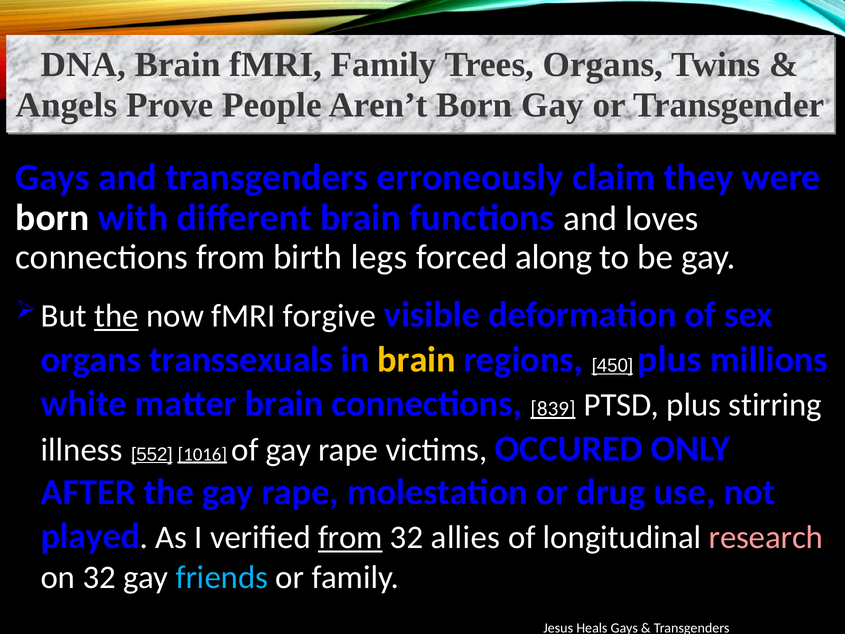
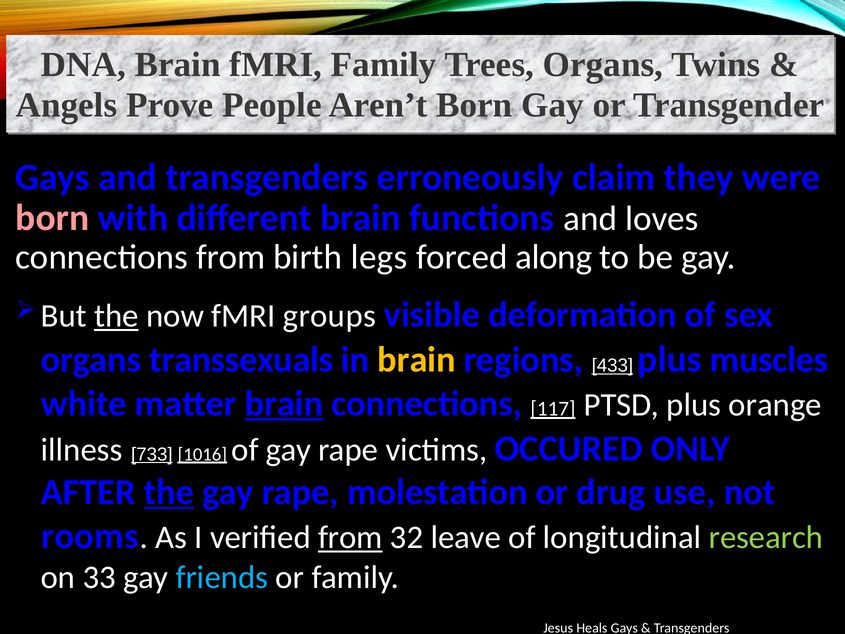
born at (52, 218) colour: white -> pink
forgive: forgive -> groups
450: 450 -> 433
millions: millions -> muscles
brain at (284, 404) underline: none -> present
839: 839 -> 117
stirring: stirring -> orange
552: 552 -> 733
the at (169, 492) underline: none -> present
played: played -> rooms
allies: allies -> leave
research colour: pink -> light green
on 32: 32 -> 33
